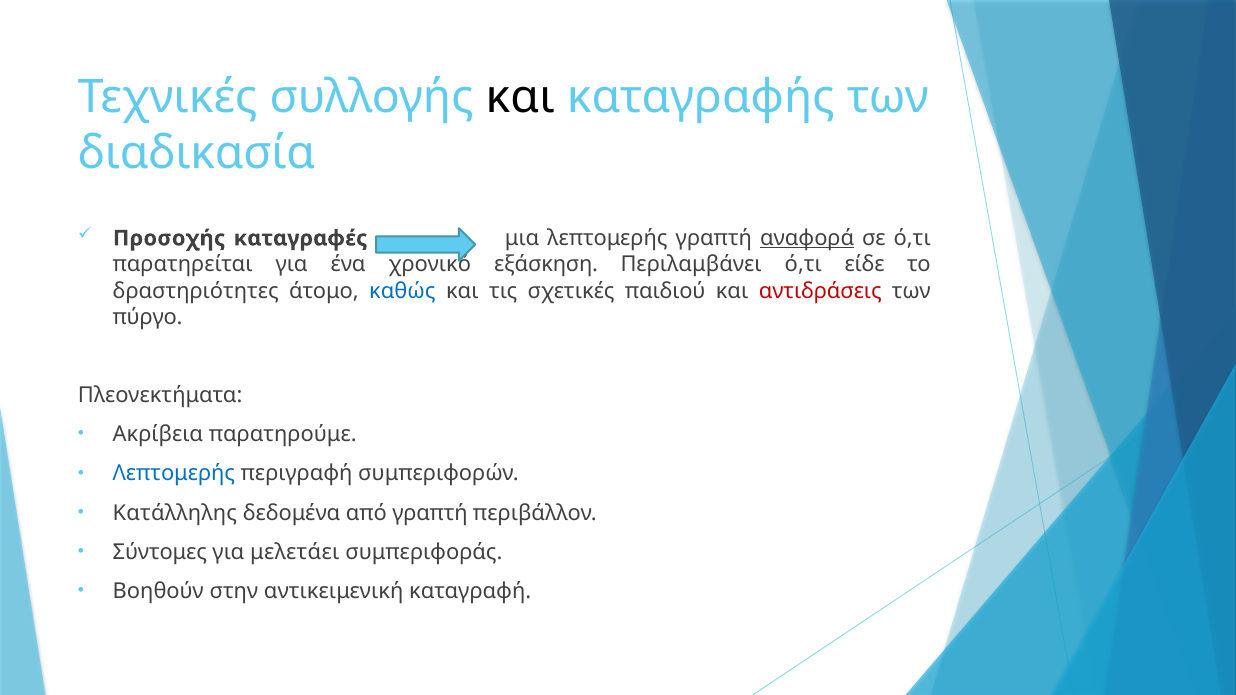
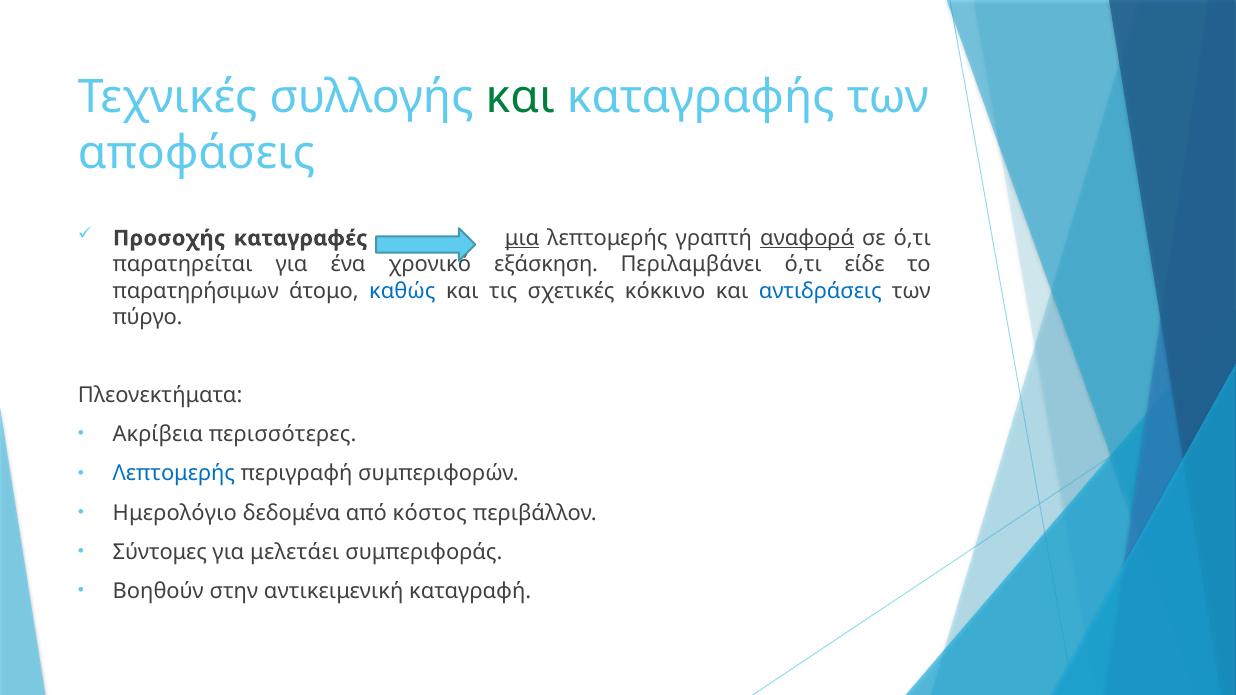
και at (520, 97) colour: black -> green
διαδικασία: διαδικασία -> αποφάσεις
μια underline: none -> present
δραστηριότητες: δραστηριότητες -> παρατηρήσιμων
παιδιού: παιδιού -> κόκκινο
αντιδράσεις colour: red -> blue
παρατηρούμε: παρατηρούμε -> περισσότερες
Κατάλληλης: Κατάλληλης -> Ημερολόγιο
από γραπτή: γραπτή -> κόστος
